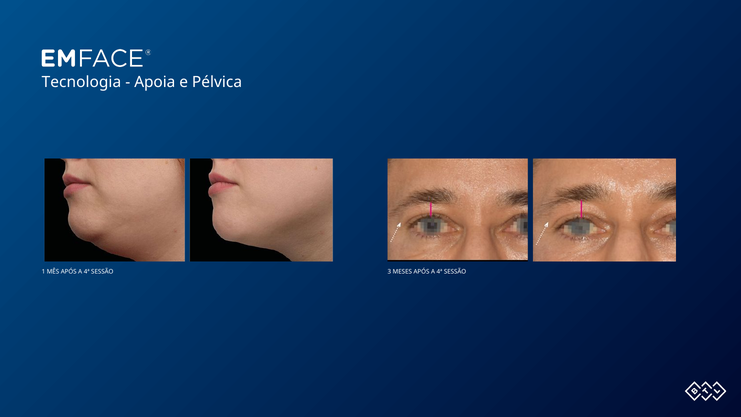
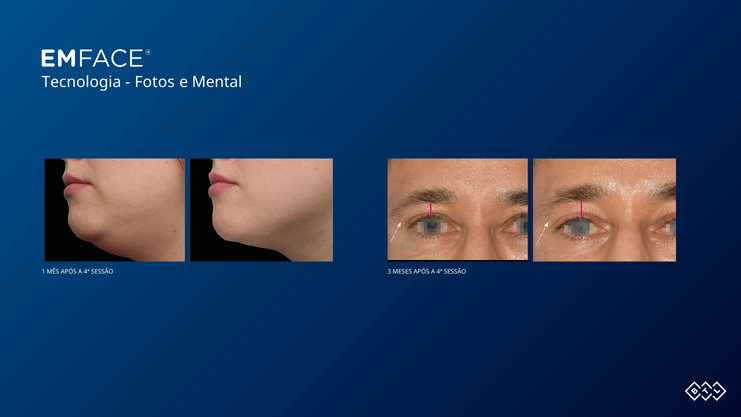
Apoia: Apoia -> Fotos
Pélvica: Pélvica -> Mental
